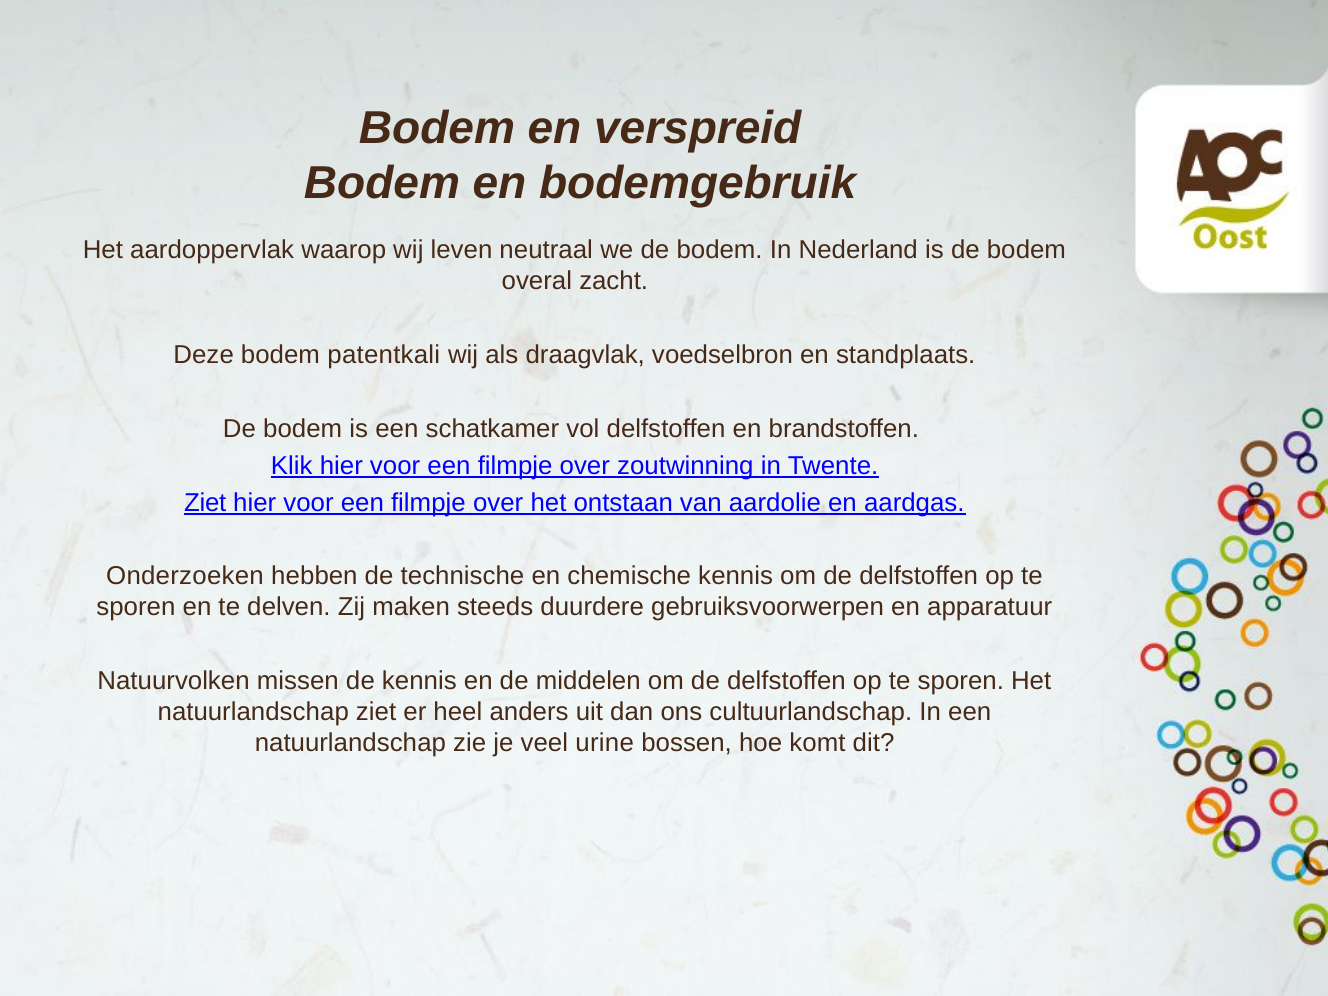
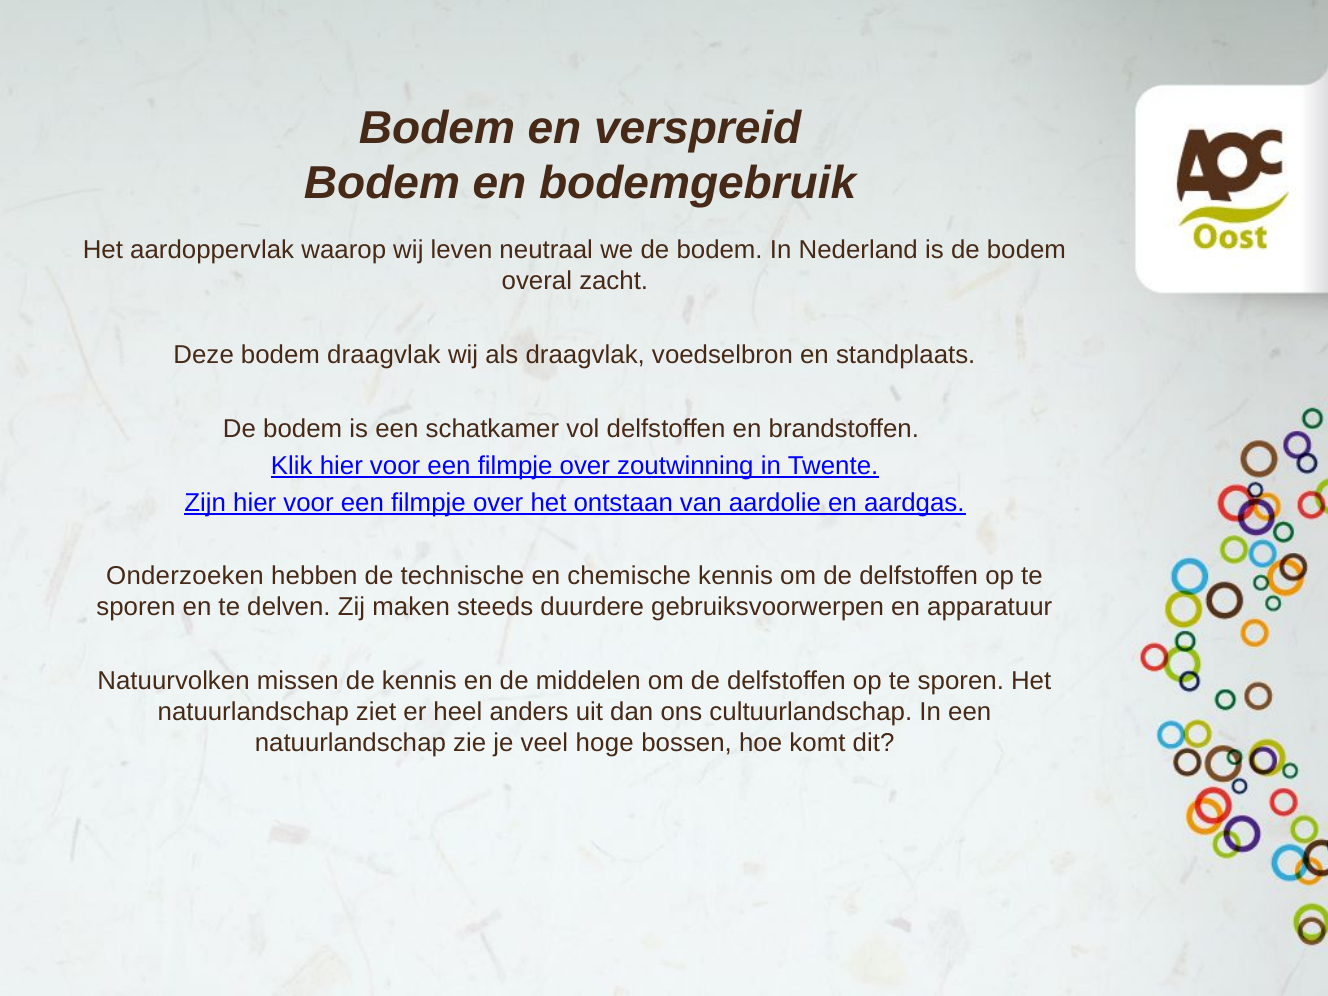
bodem patentkali: patentkali -> draagvlak
Ziet at (205, 502): Ziet -> Zijn
urine: urine -> hoge
